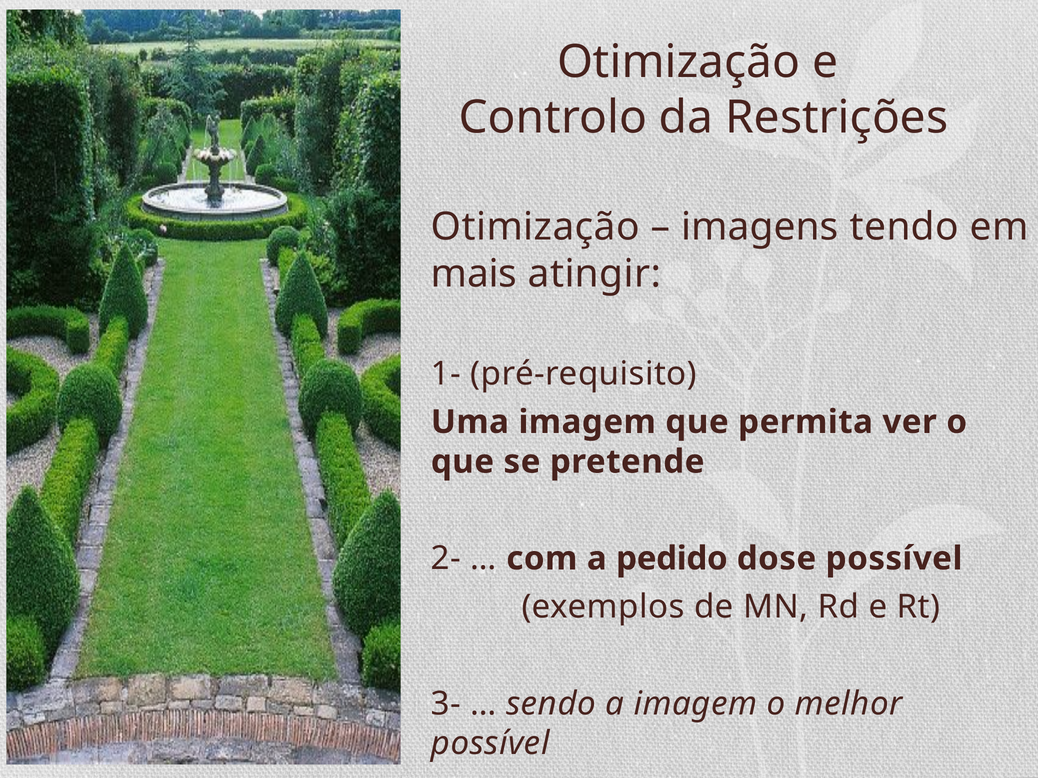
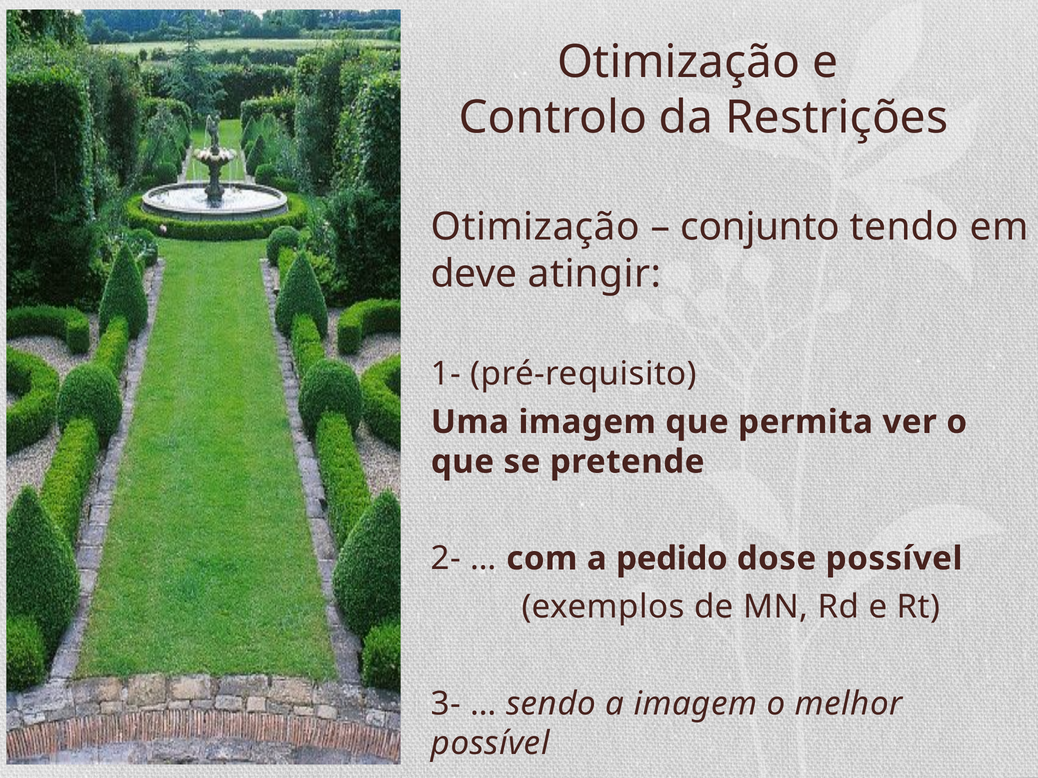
imagens: imagens -> conjunto
mais: mais -> deve
